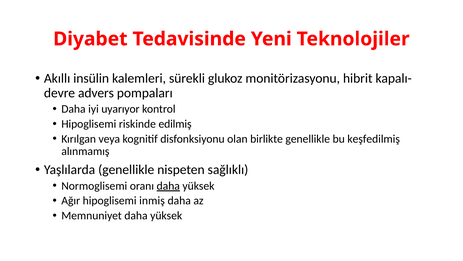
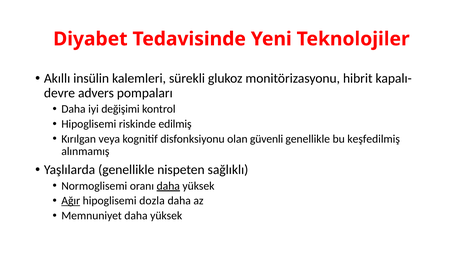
uyarıyor: uyarıyor -> değişimi
birlikte: birlikte -> güvenli
Ağır underline: none -> present
inmiş: inmiş -> dozla
